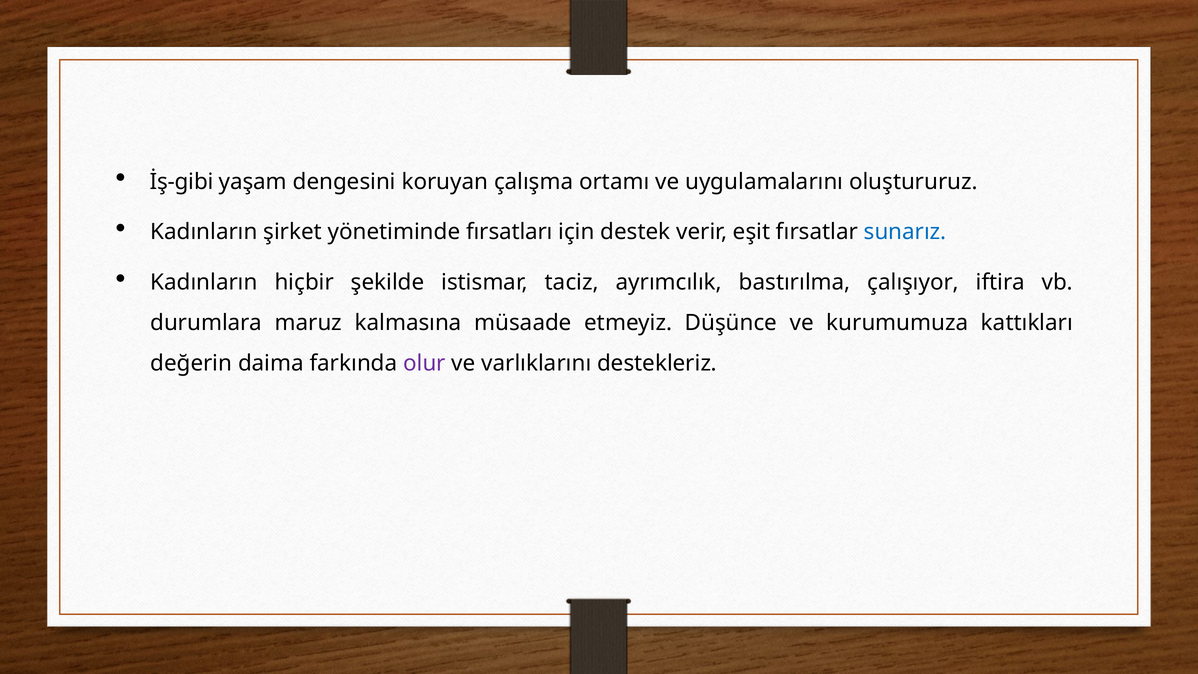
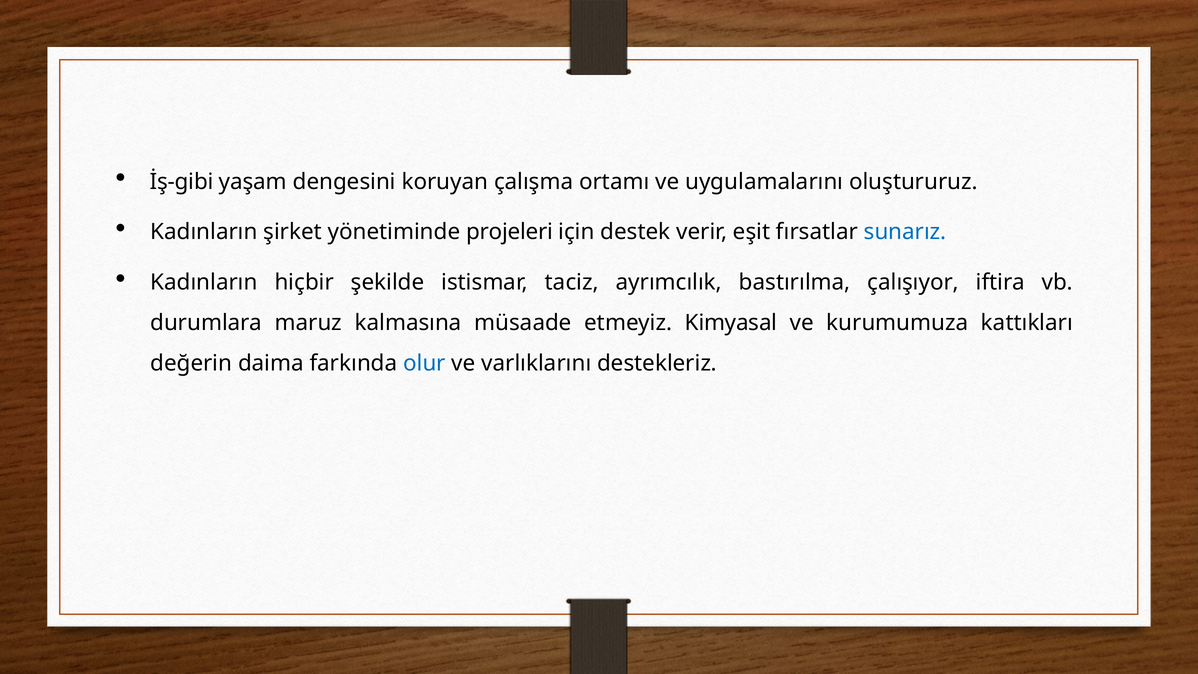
fırsatları: fırsatları -> projeleri
Düşünce: Düşünce -> Kimyasal
olur colour: purple -> blue
